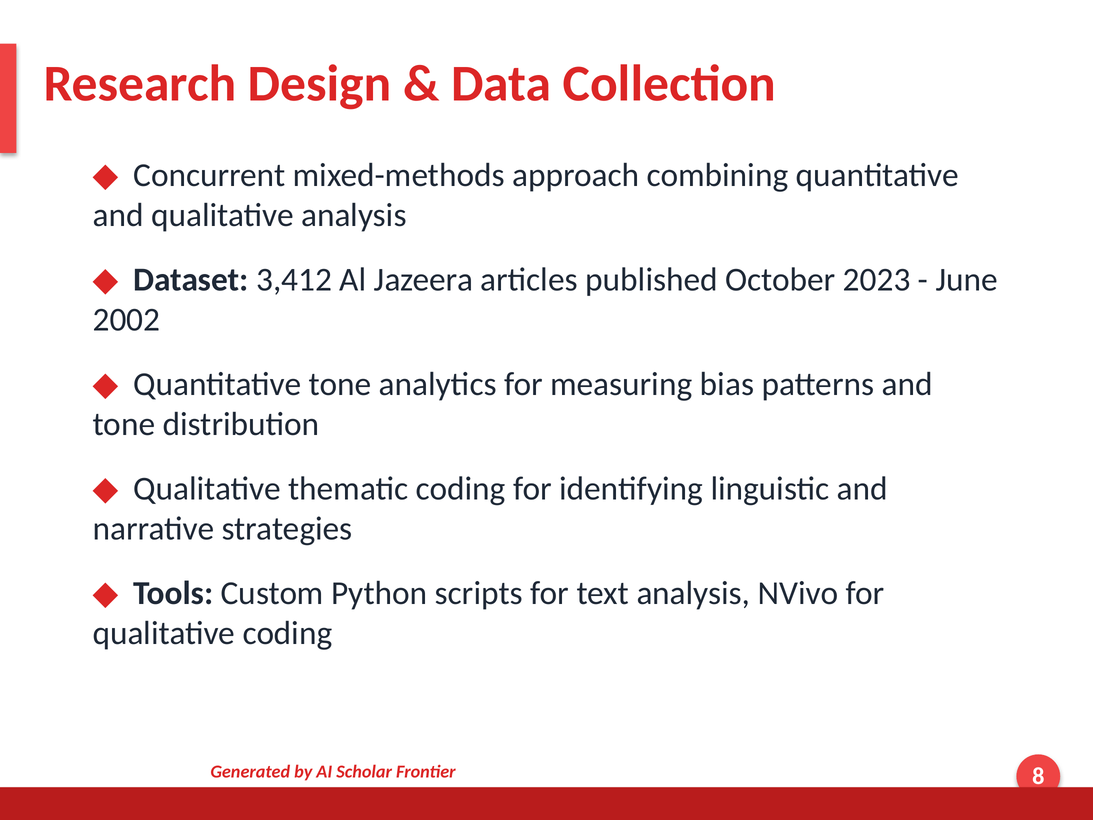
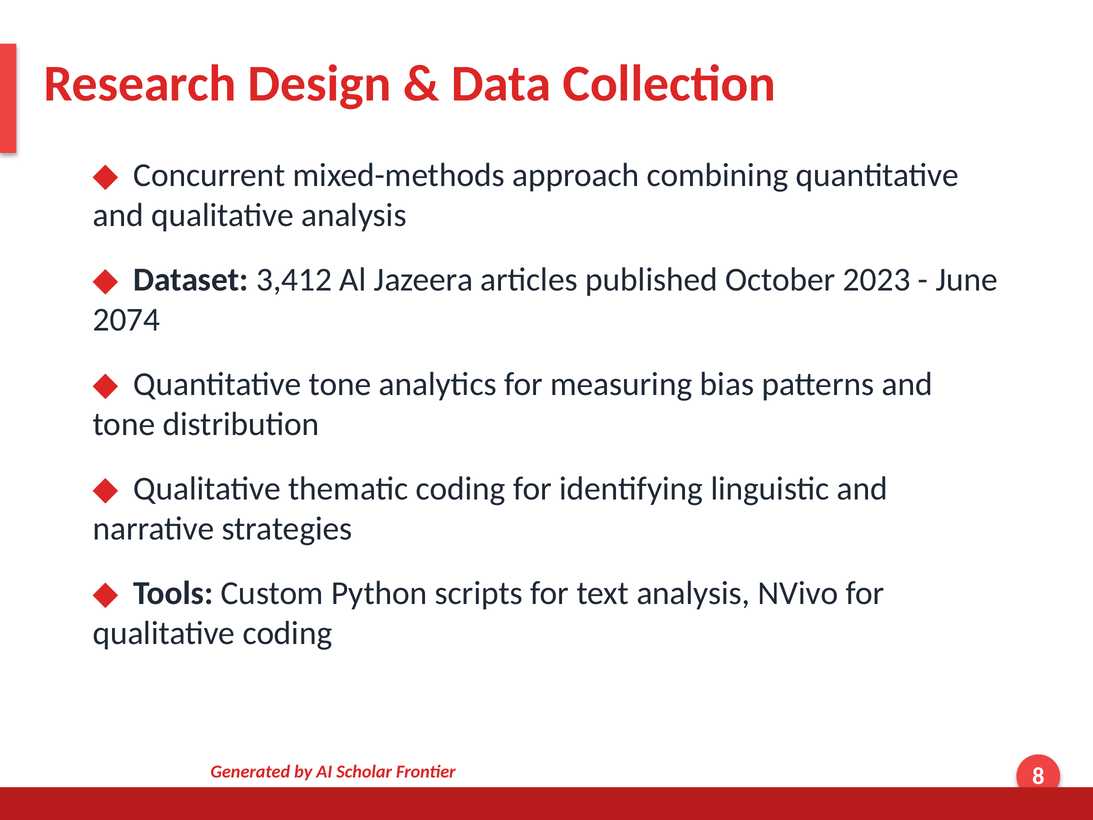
2002: 2002 -> 2074
